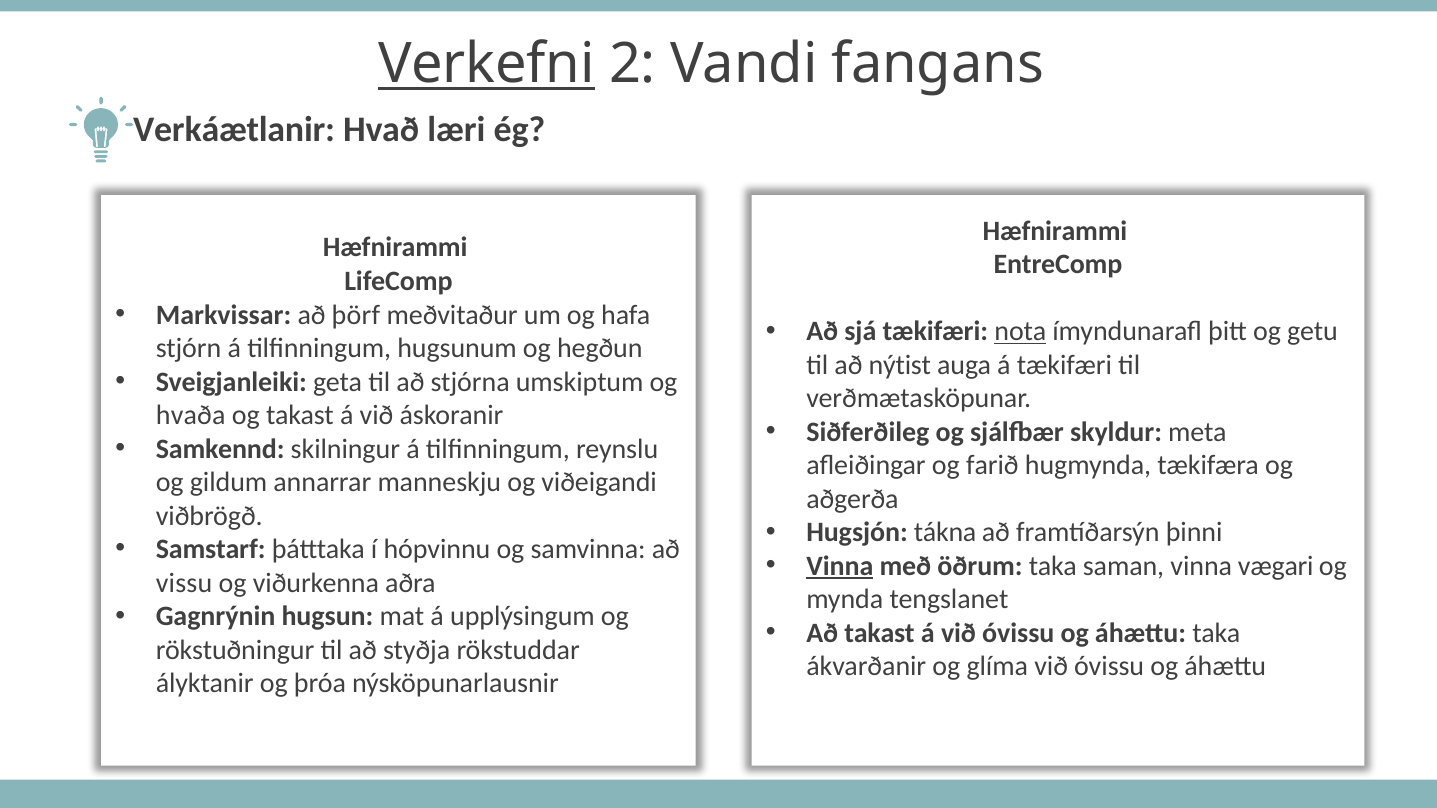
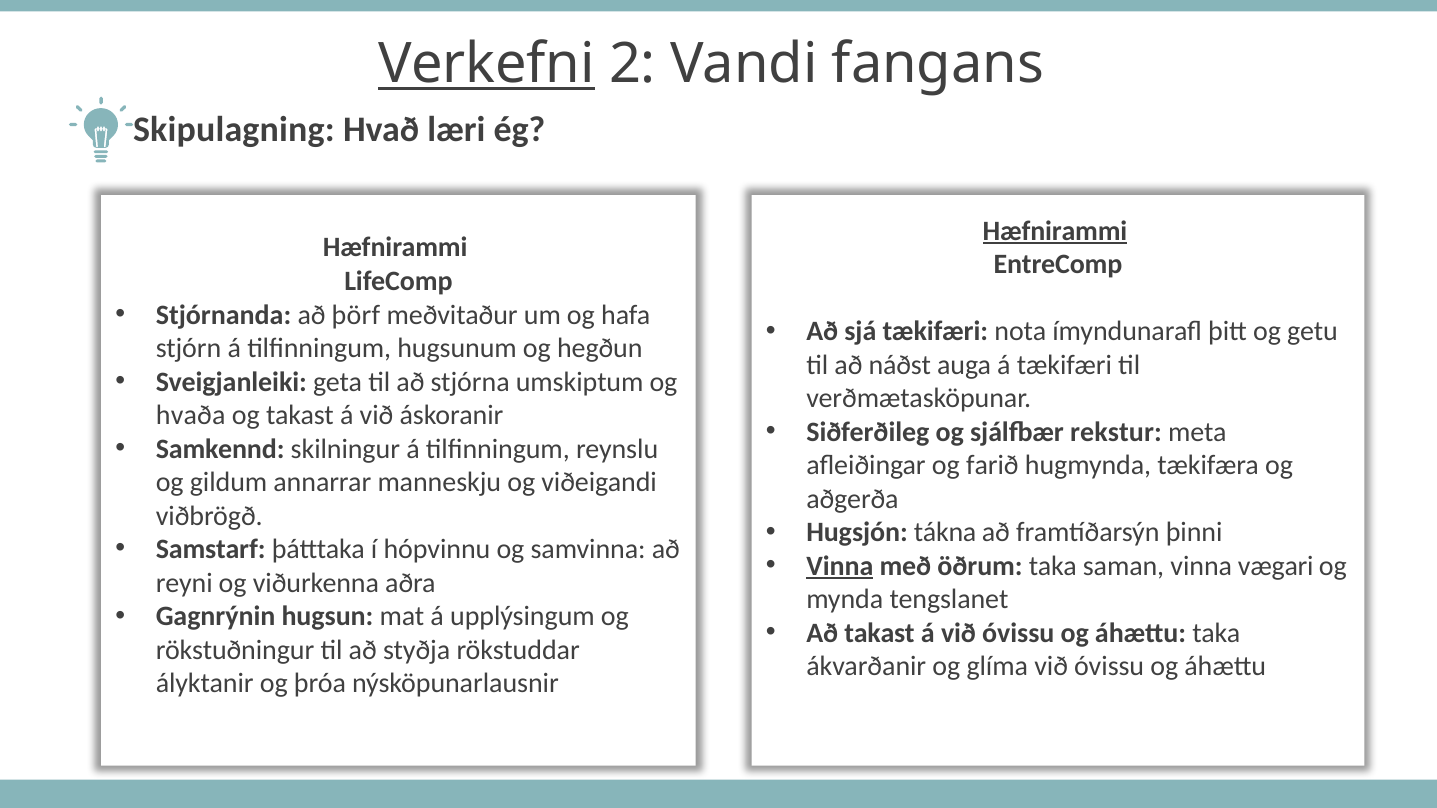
Verkáætlanir: Verkáætlanir -> Skipulagning
Hæfnirammi at (1055, 231) underline: none -> present
Markvissar: Markvissar -> Stjórnanda
nota underline: present -> none
nýtist: nýtist -> náðst
skyldur: skyldur -> rekstur
vissu: vissu -> reyni
